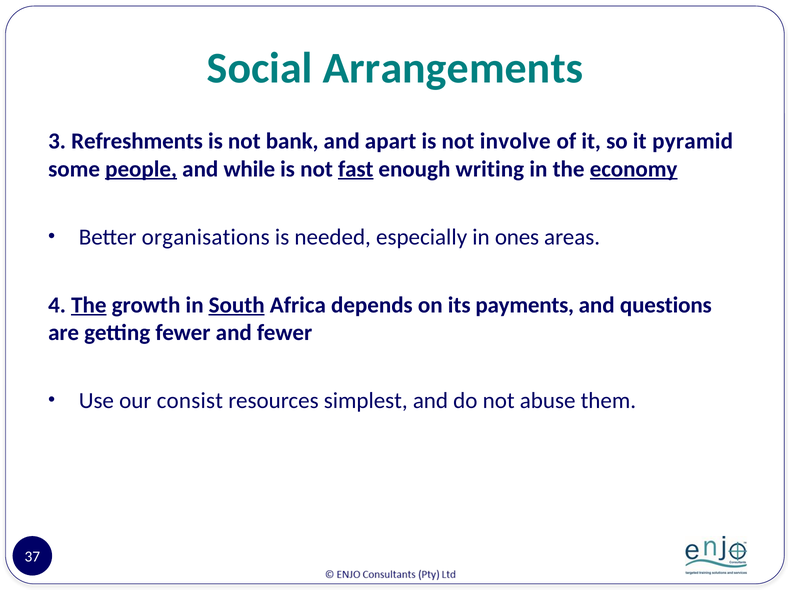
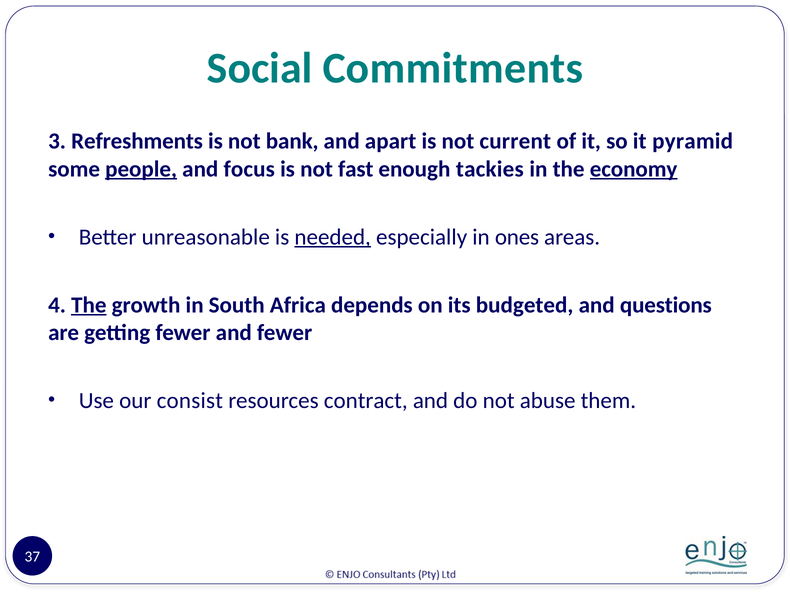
Arrangements: Arrangements -> Commitments
involve: involve -> current
while: while -> focus
fast underline: present -> none
writing: writing -> tackies
organisations: organisations -> unreasonable
needed underline: none -> present
South underline: present -> none
payments: payments -> budgeted
simplest: simplest -> contract
